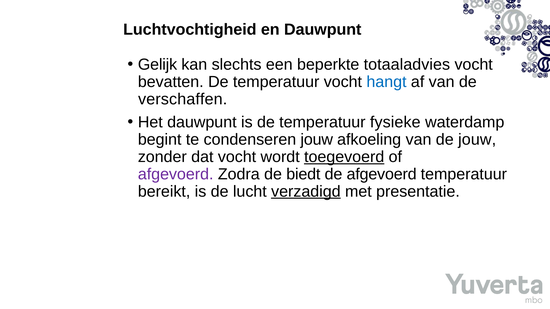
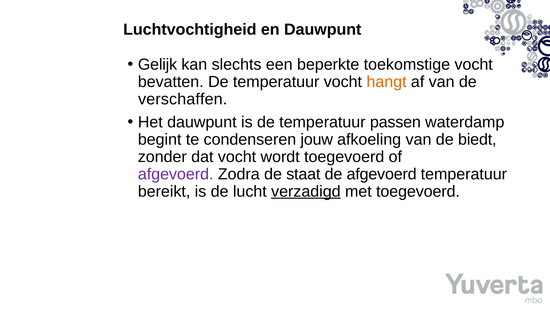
totaaladvies: totaaladvies -> toekomstige
hangt colour: blue -> orange
fysieke: fysieke -> passen
de jouw: jouw -> biedt
toegevoerd at (344, 157) underline: present -> none
biedt: biedt -> staat
met presentatie: presentatie -> toegevoerd
